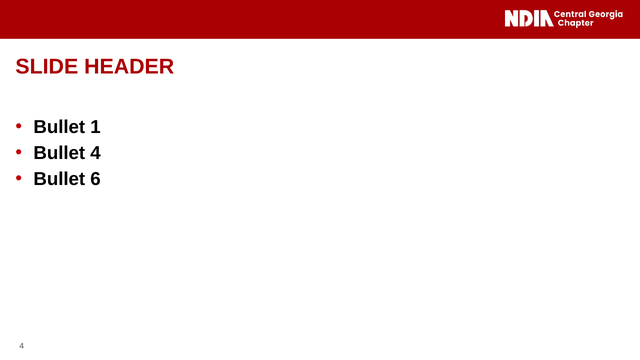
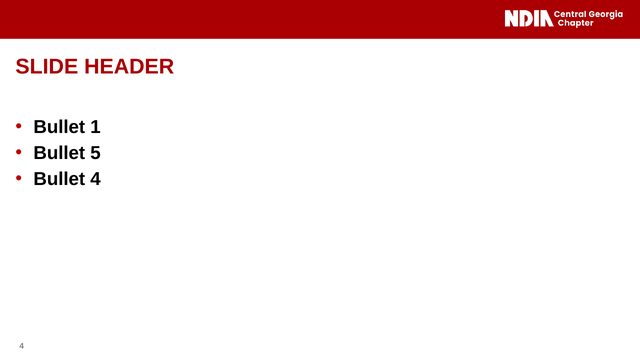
Bullet 4: 4 -> 5
Bullet 6: 6 -> 4
